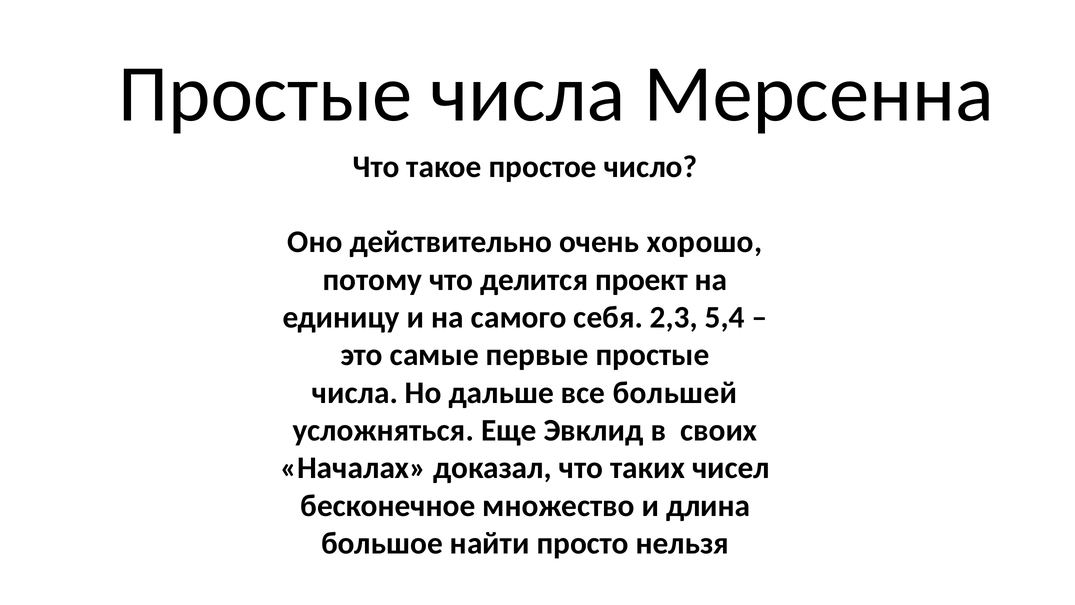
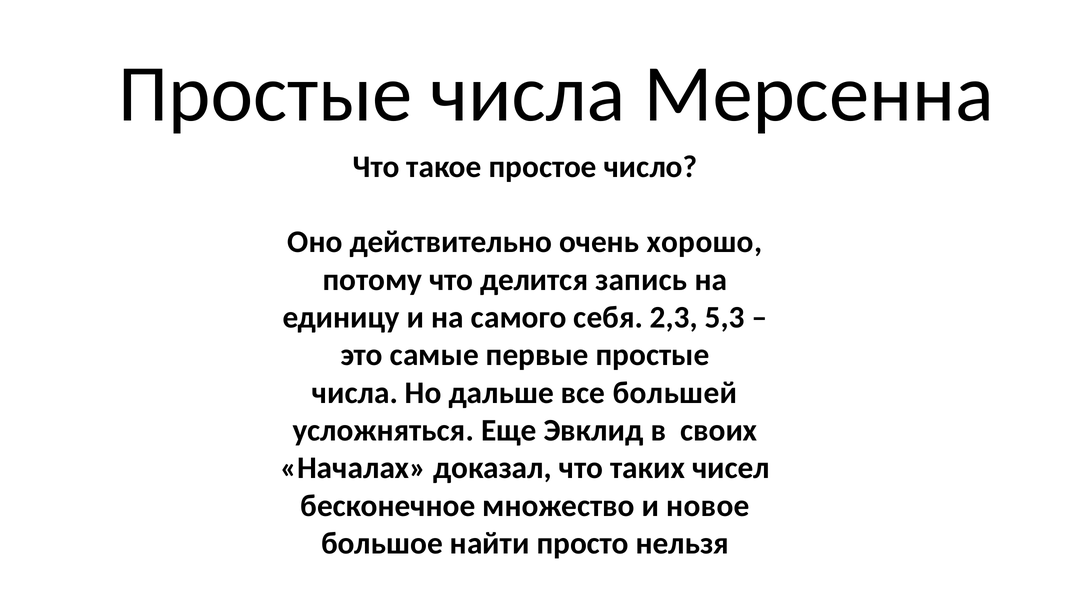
проект: проект -> запись
5,4: 5,4 -> 5,3
длина: длина -> новое
